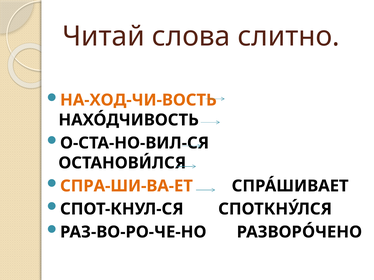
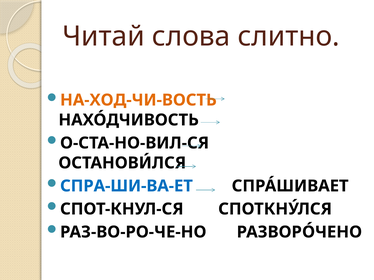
СПРА-ШИ-ВА-ЕТ colour: orange -> blue
